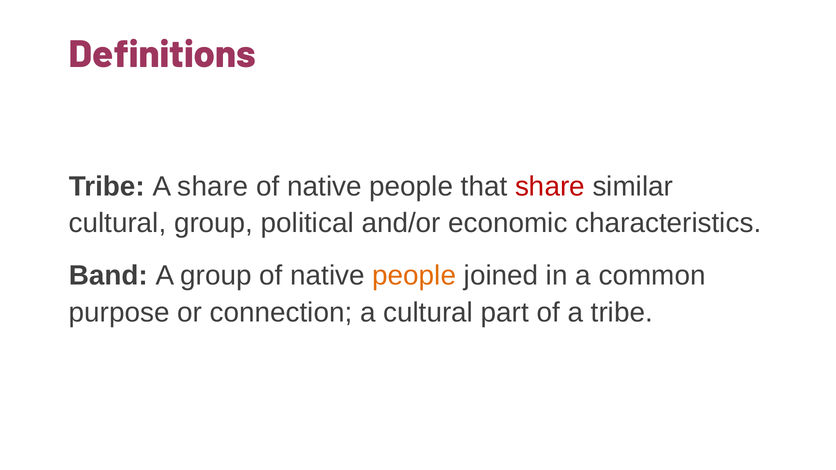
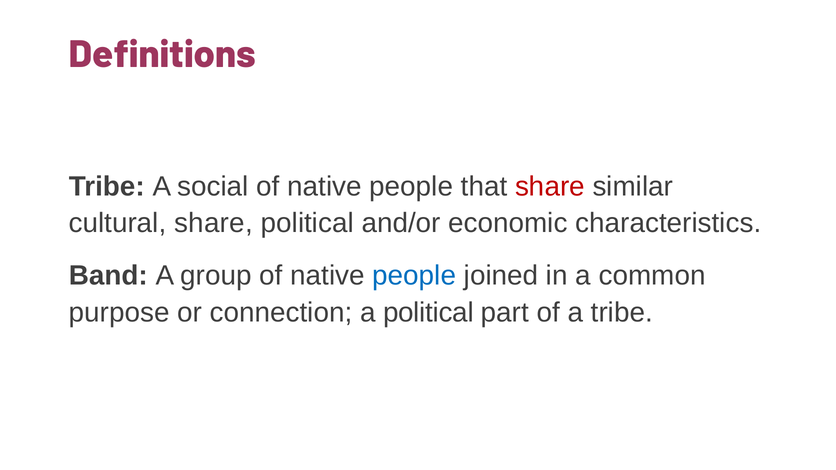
A share: share -> social
cultural group: group -> share
people at (414, 276) colour: orange -> blue
a cultural: cultural -> political
